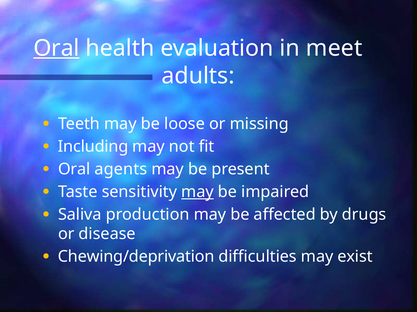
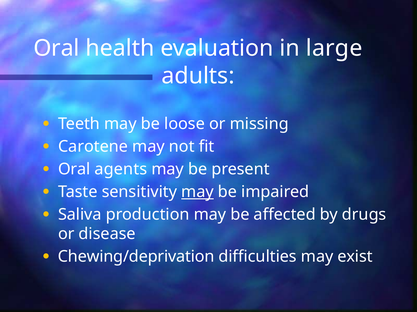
Oral at (56, 48) underline: present -> none
meet: meet -> large
Including: Including -> Carotene
